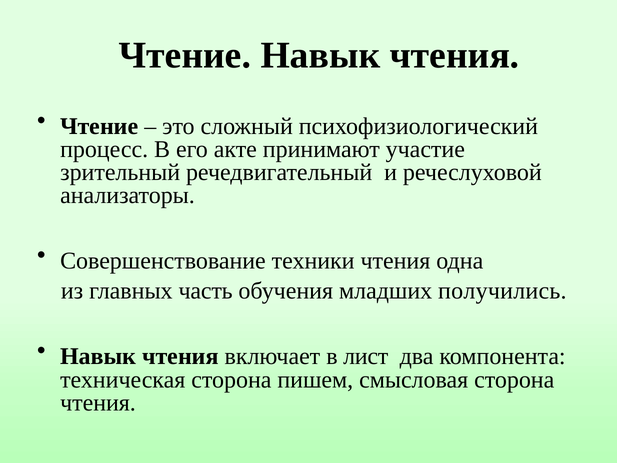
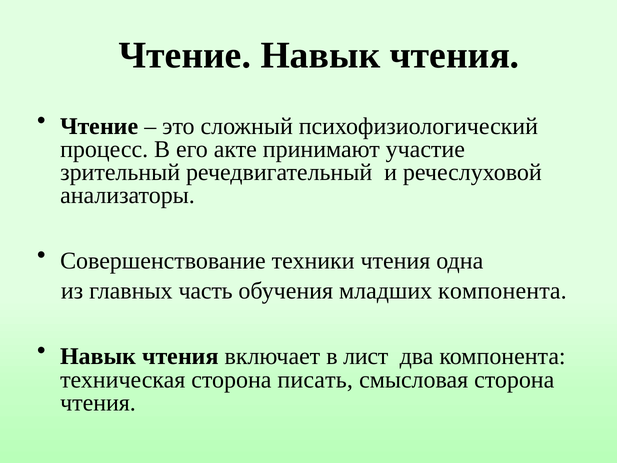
младших получились: получились -> компонента
пишем: пишем -> писать
